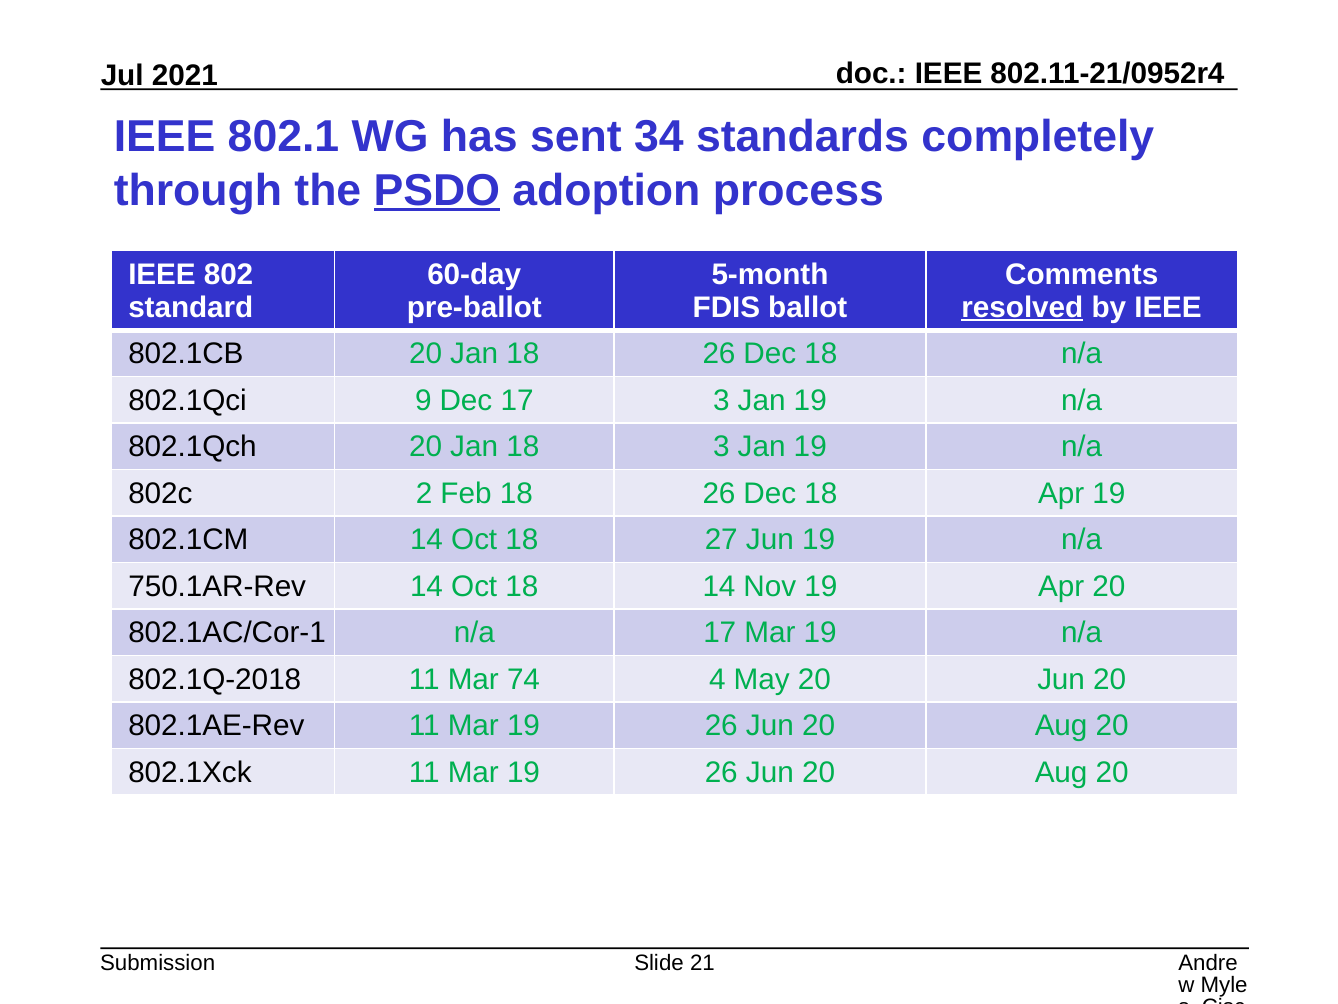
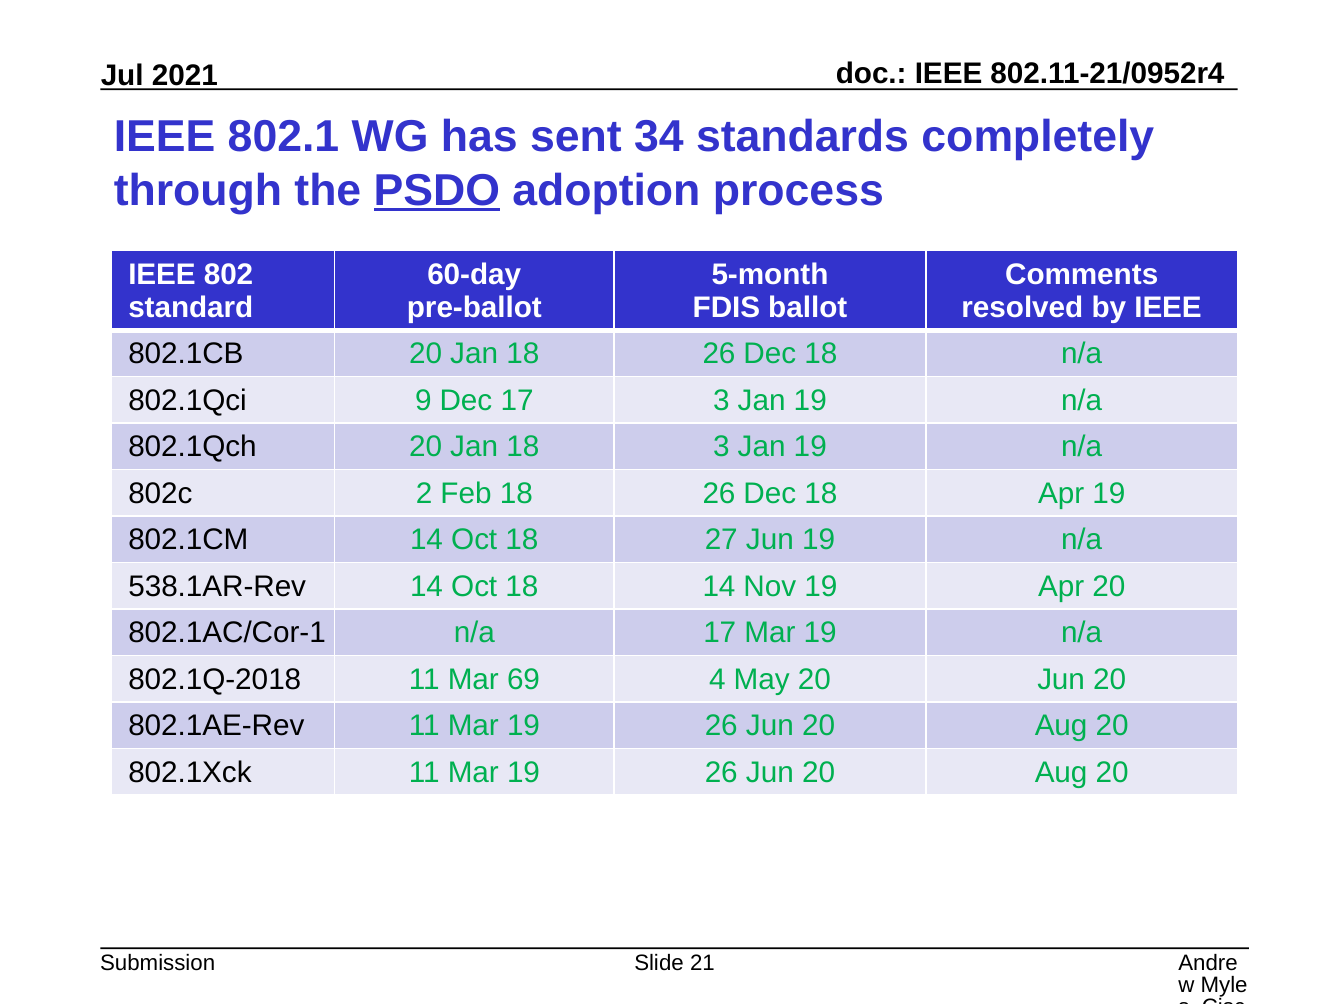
resolved underline: present -> none
750.1AR-Rev: 750.1AR-Rev -> 538.1AR-Rev
74: 74 -> 69
